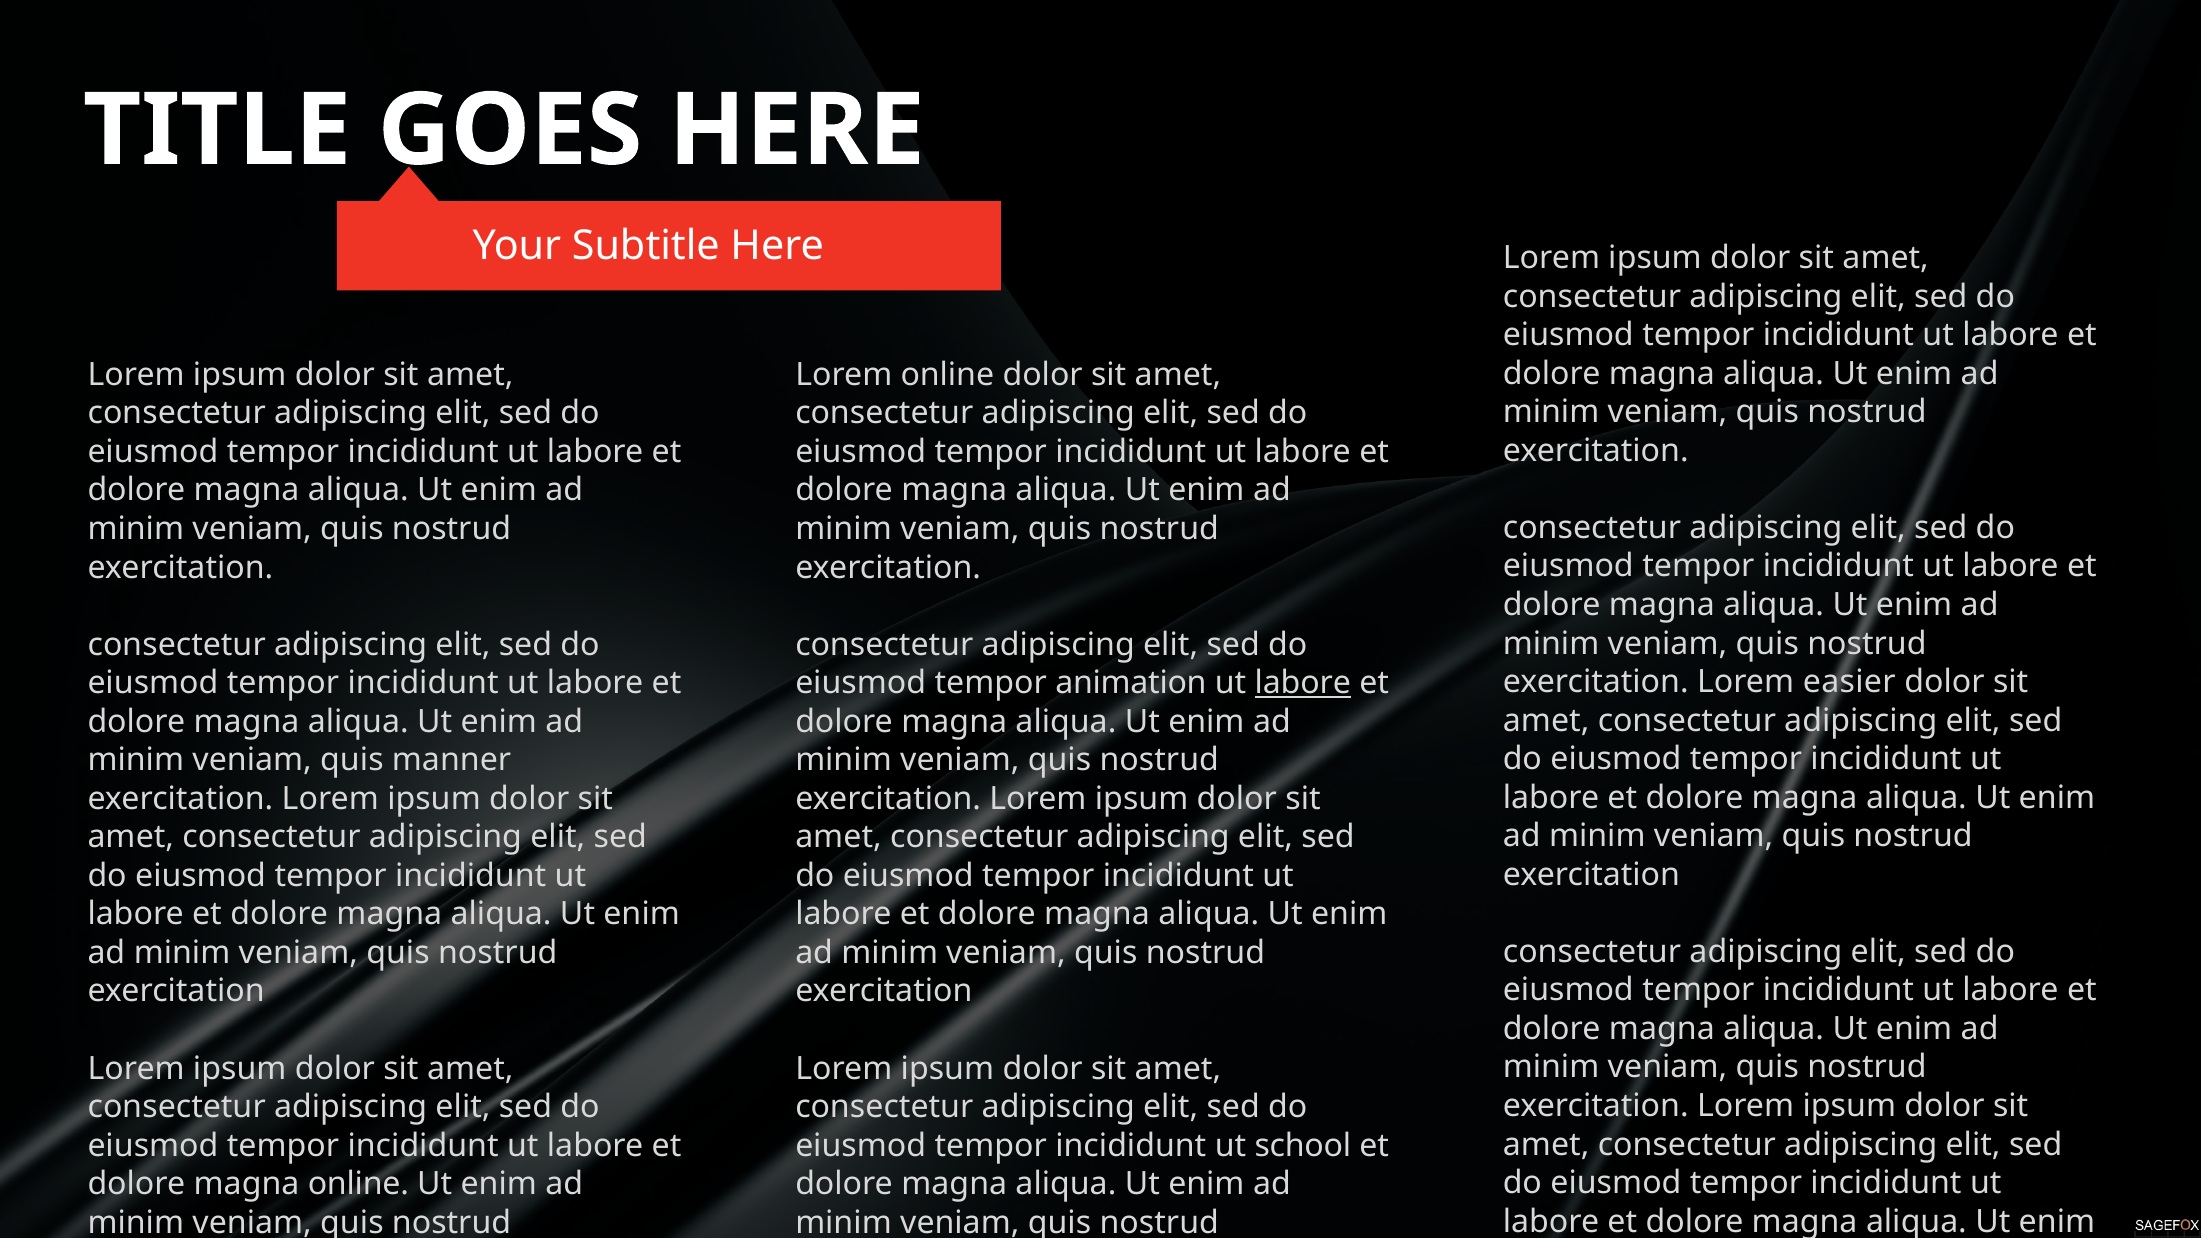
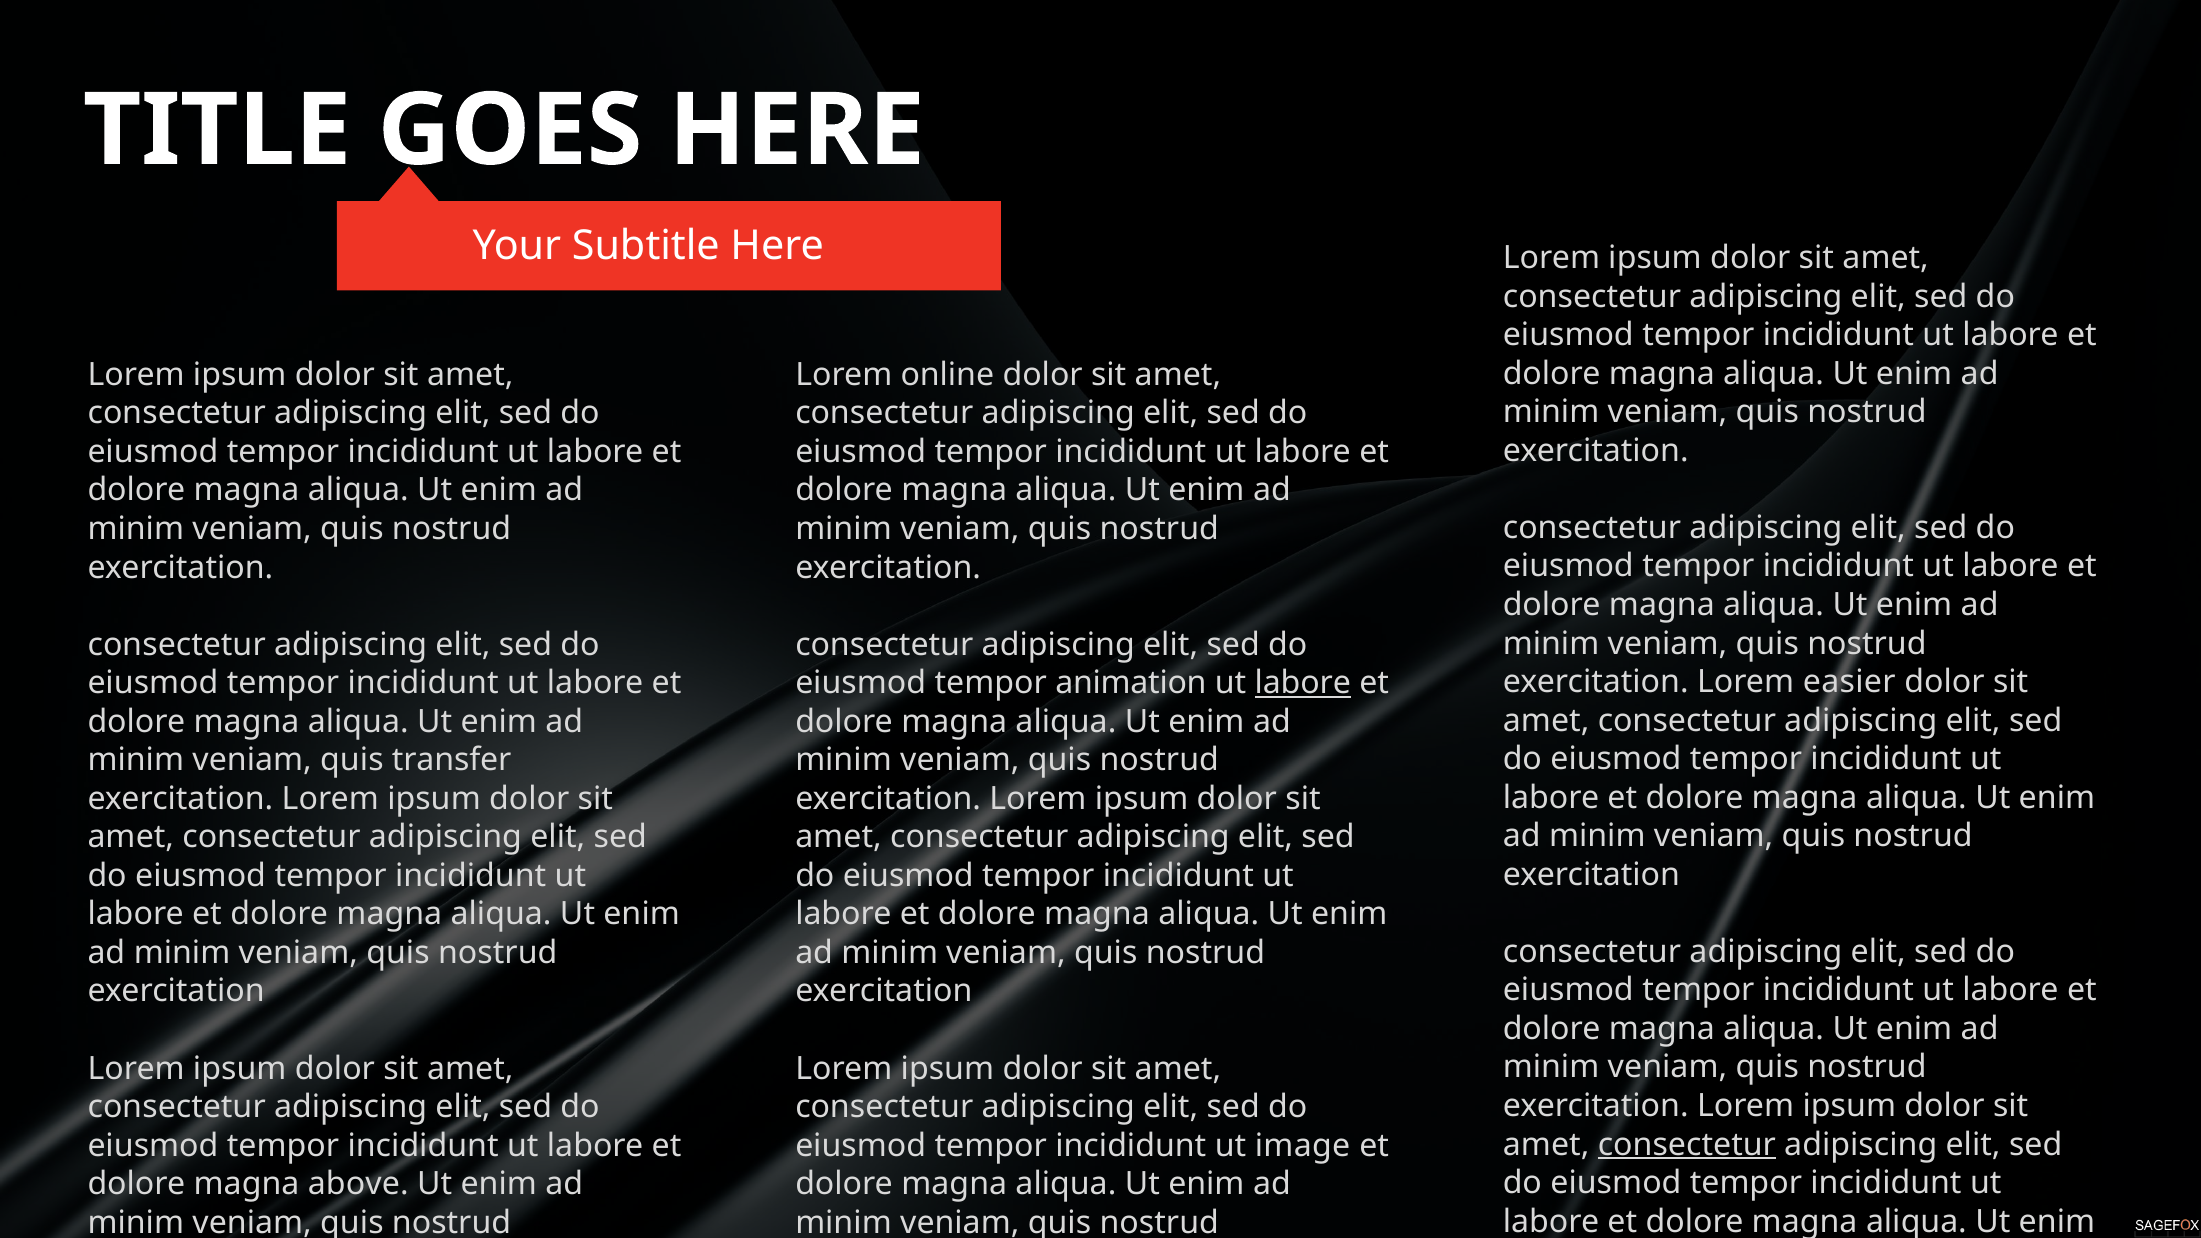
manner: manner -> transfer
consectetur at (1687, 1144) underline: none -> present
school: school -> image
magna online: online -> above
